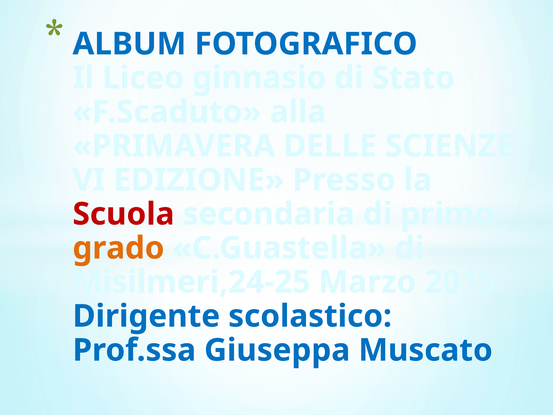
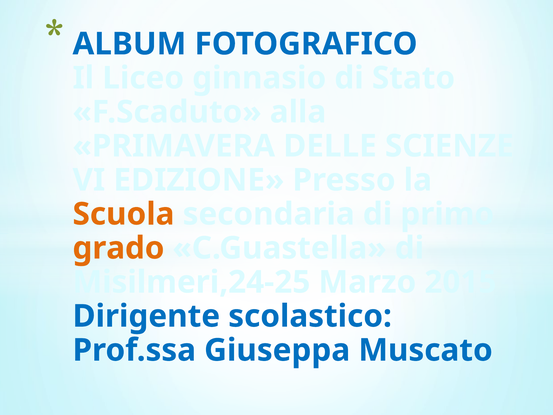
Scuola colour: red -> orange
